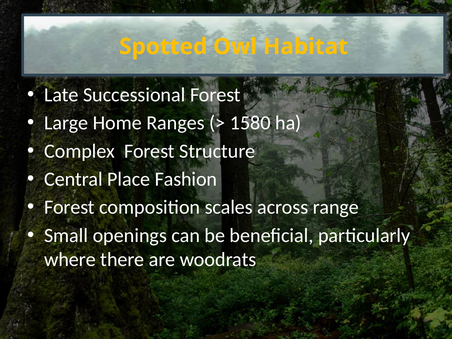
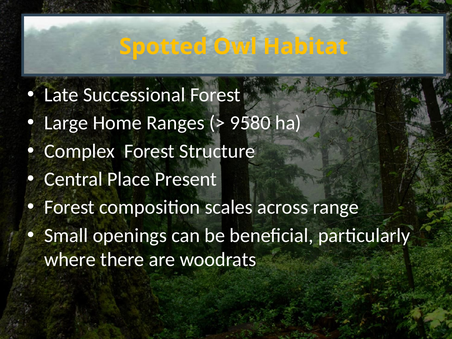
1580: 1580 -> 9580
Fashion: Fashion -> Present
